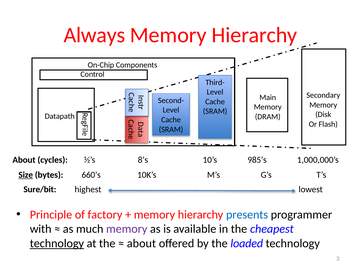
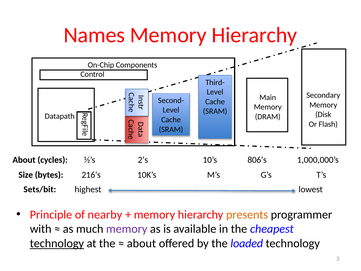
Always: Always -> Names
8’s: 8’s -> 2’s
985’s: 985’s -> 806’s
Size underline: present -> none
660’s: 660’s -> 216’s
Sure/bit: Sure/bit -> Sets/bit
factory: factory -> nearby
presents colour: blue -> orange
